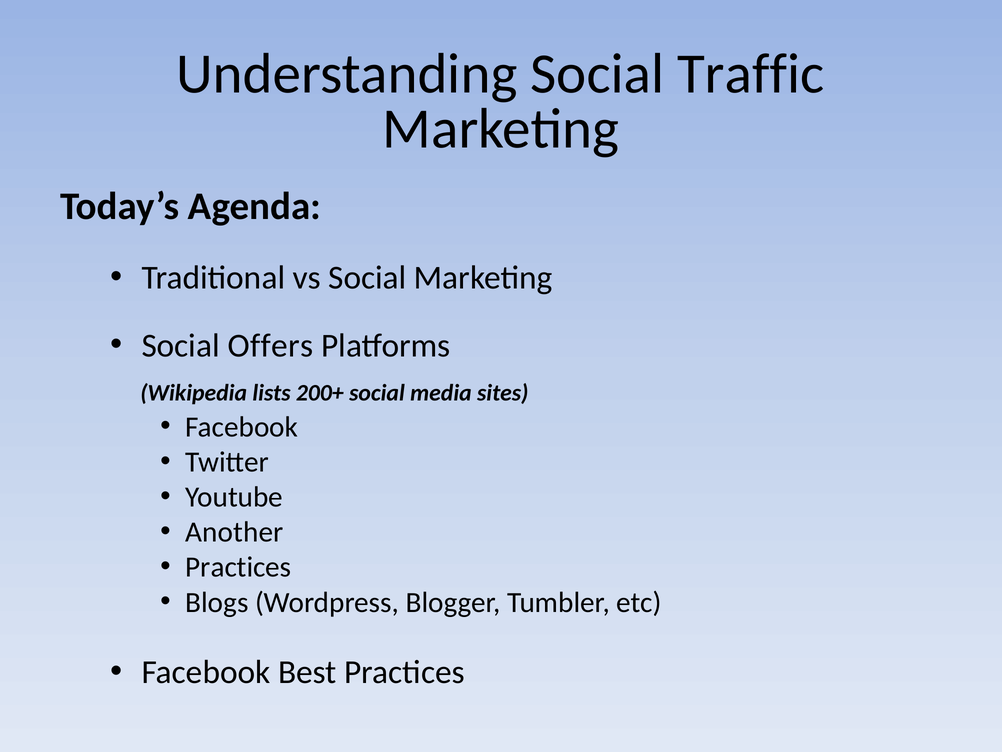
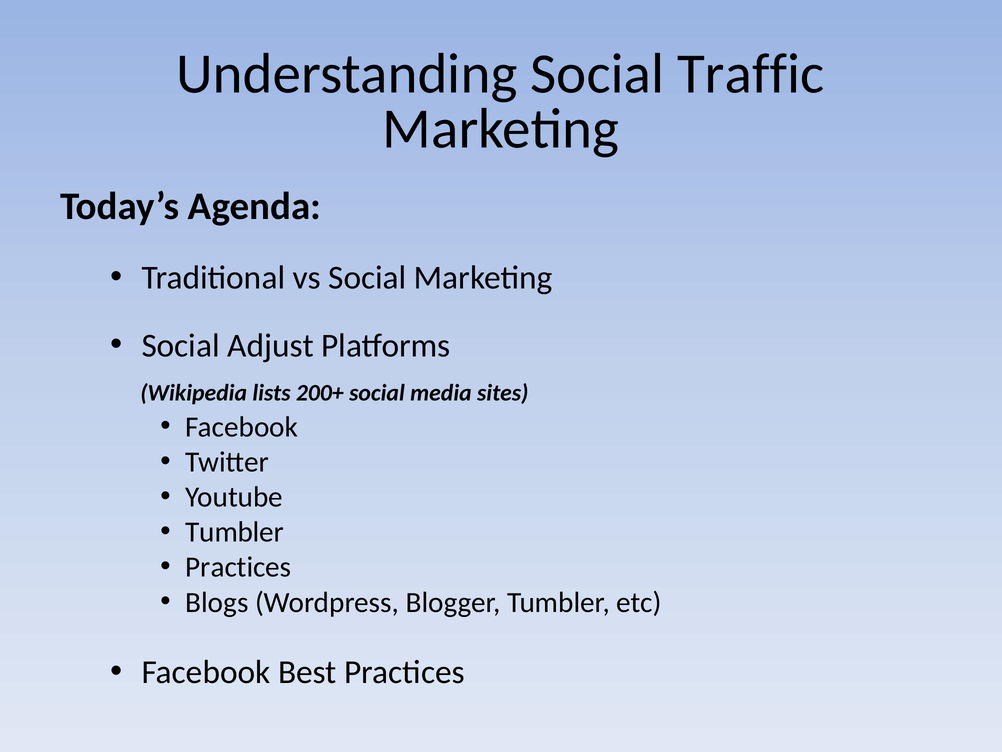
Offers: Offers -> Adjust
Another at (235, 532): Another -> Tumbler
